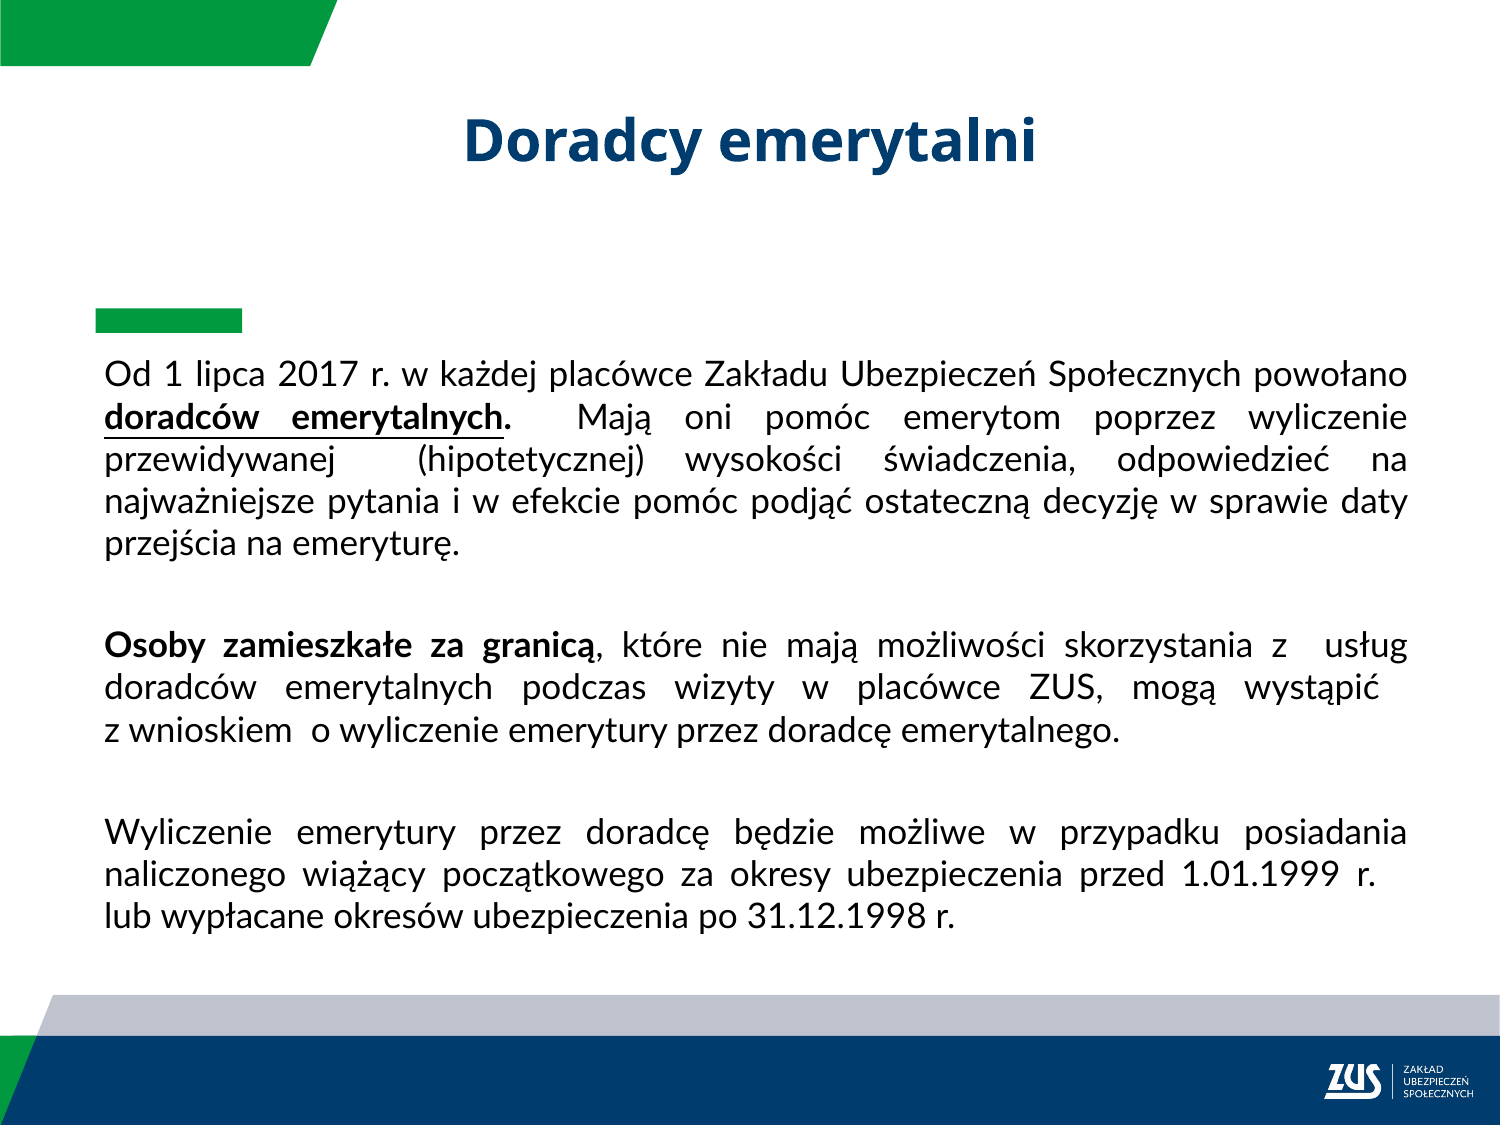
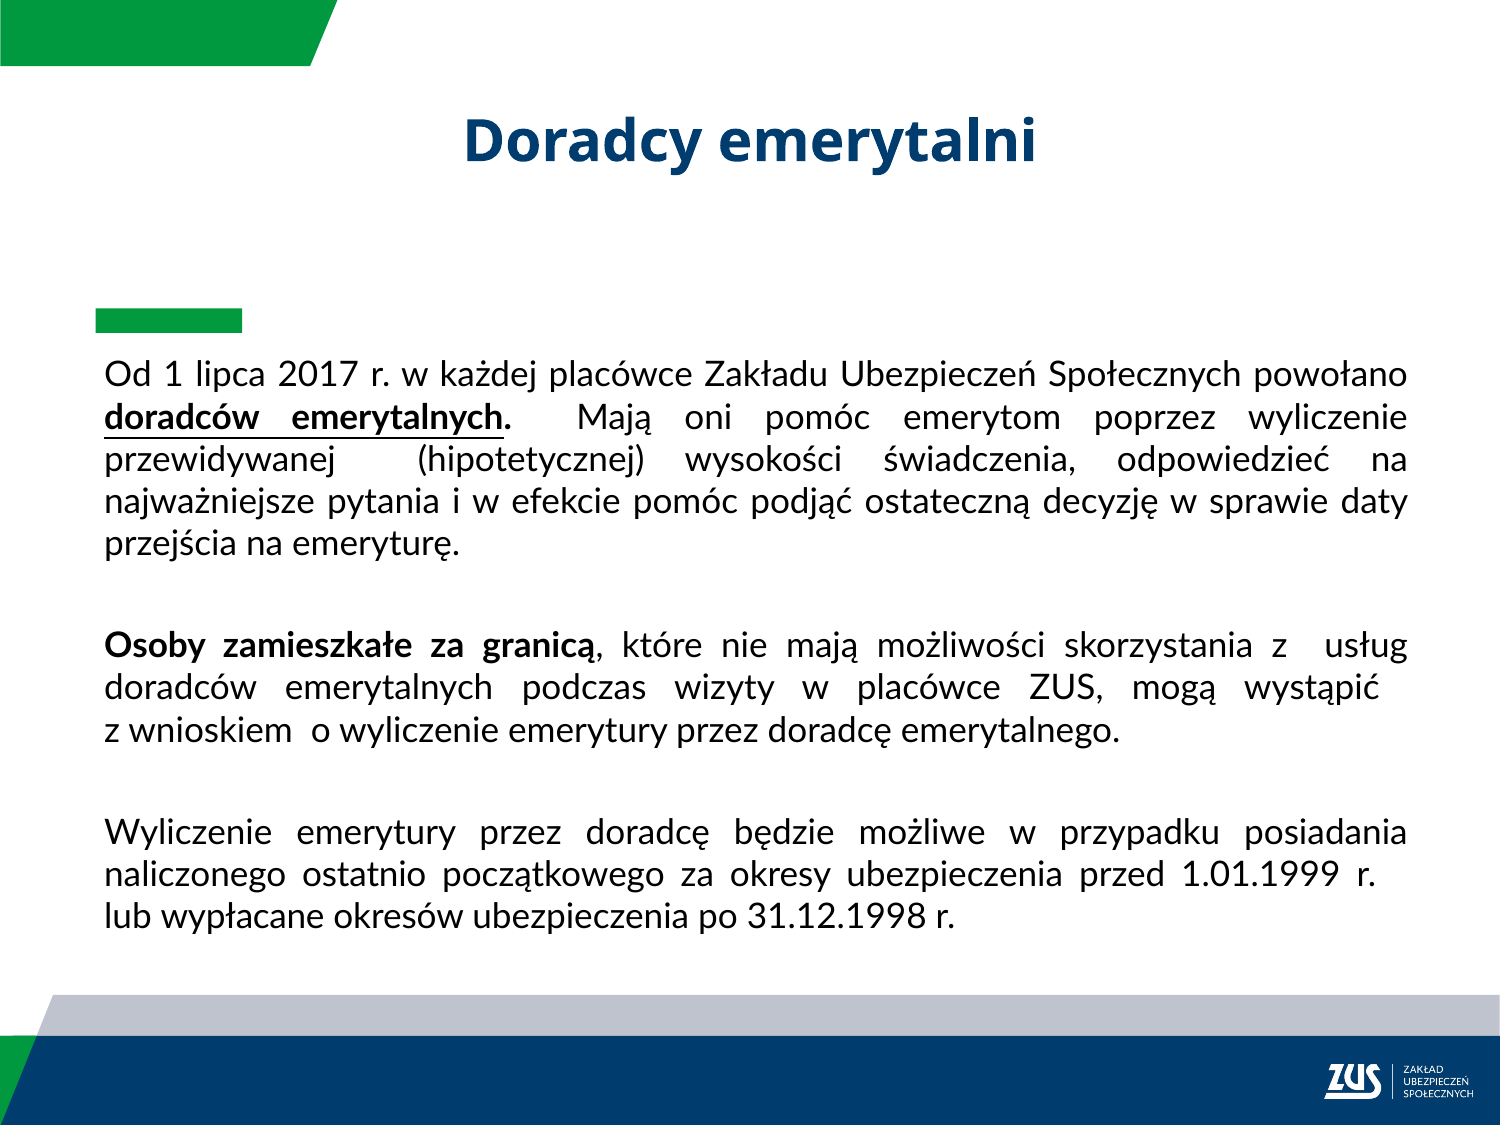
wiążący: wiążący -> ostatnio
